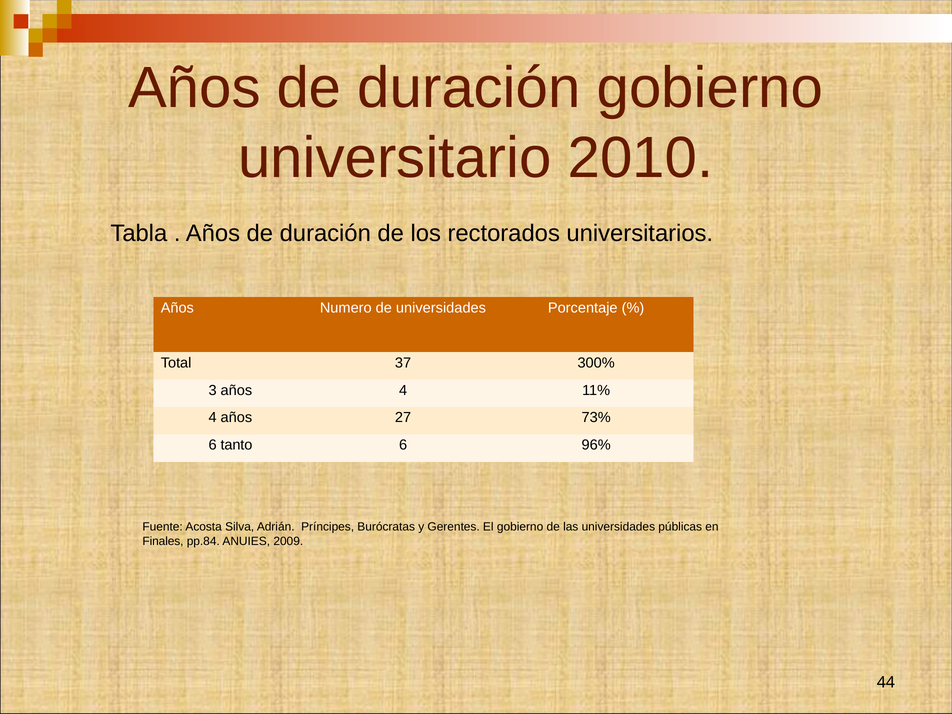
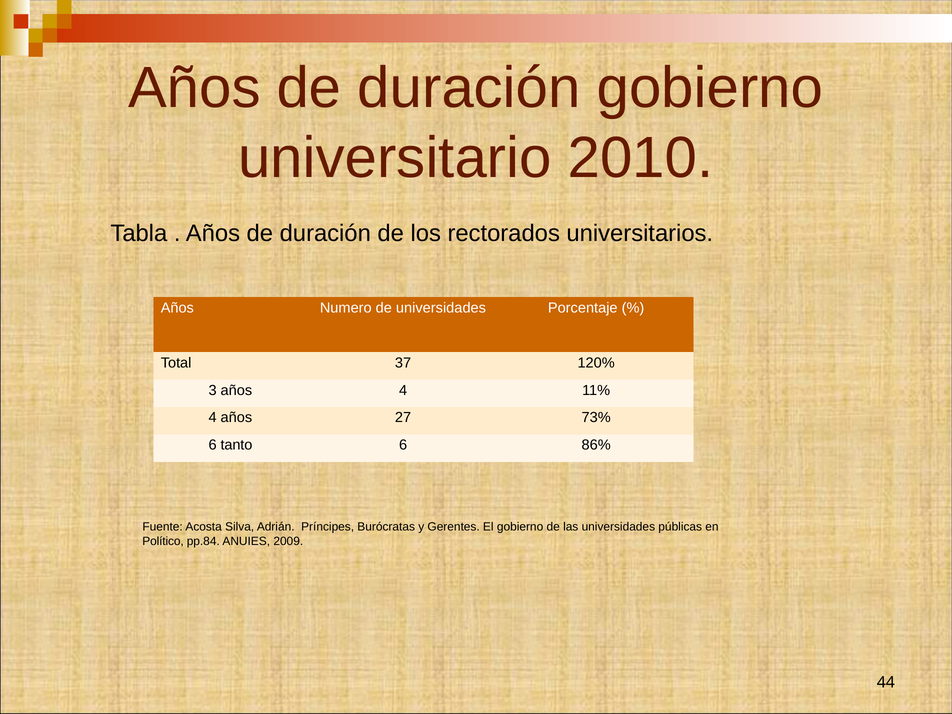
300%: 300% -> 120%
96%: 96% -> 86%
Finales: Finales -> Político
